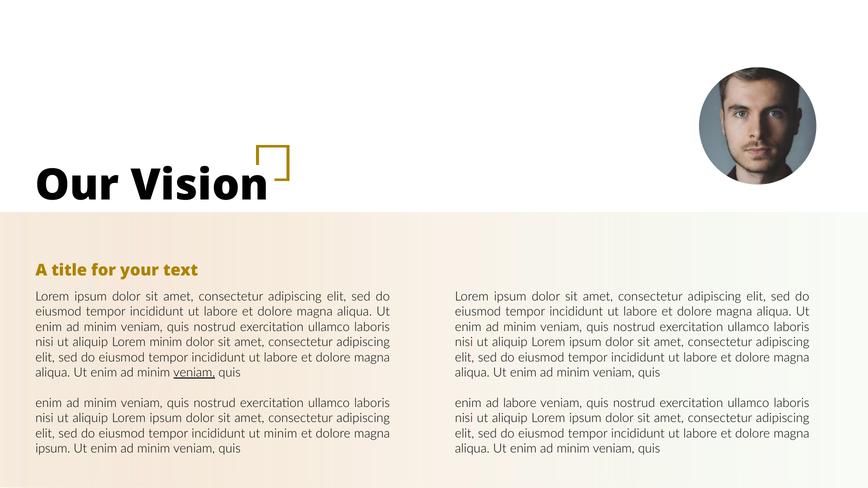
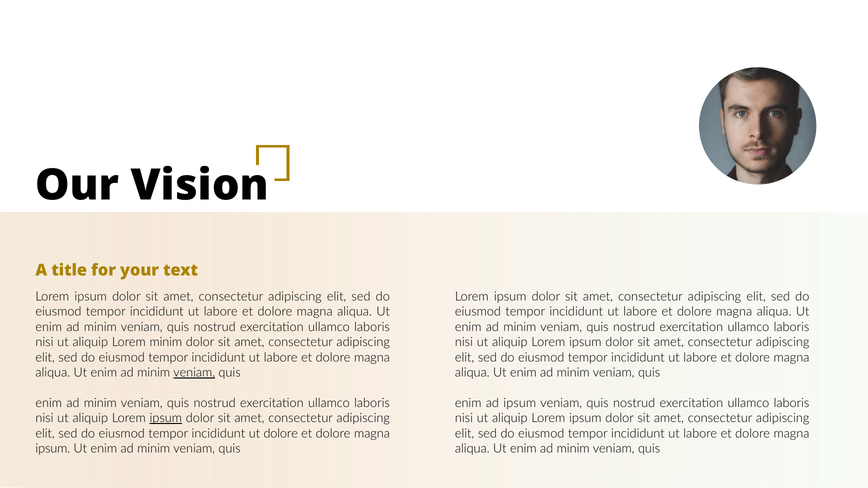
ad labore: labore -> ipsum
ipsum at (166, 418) underline: none -> present
ut minim: minim -> dolore
